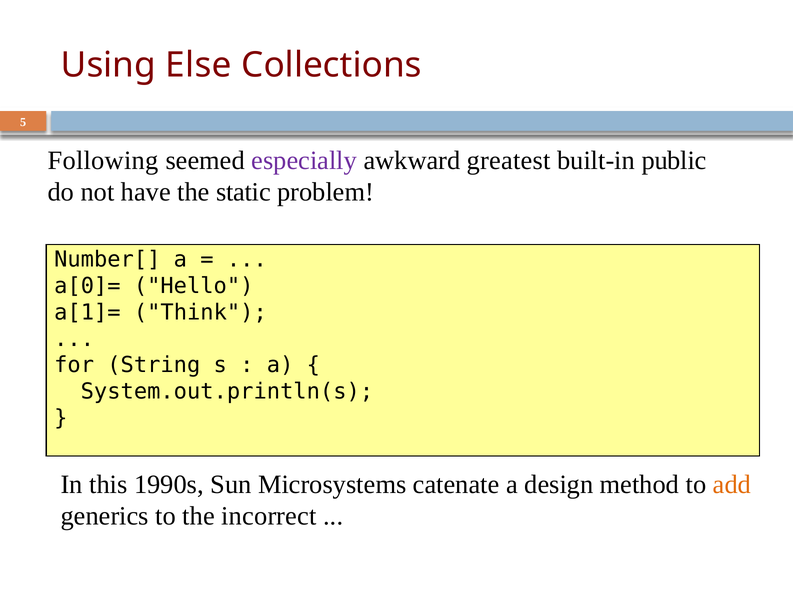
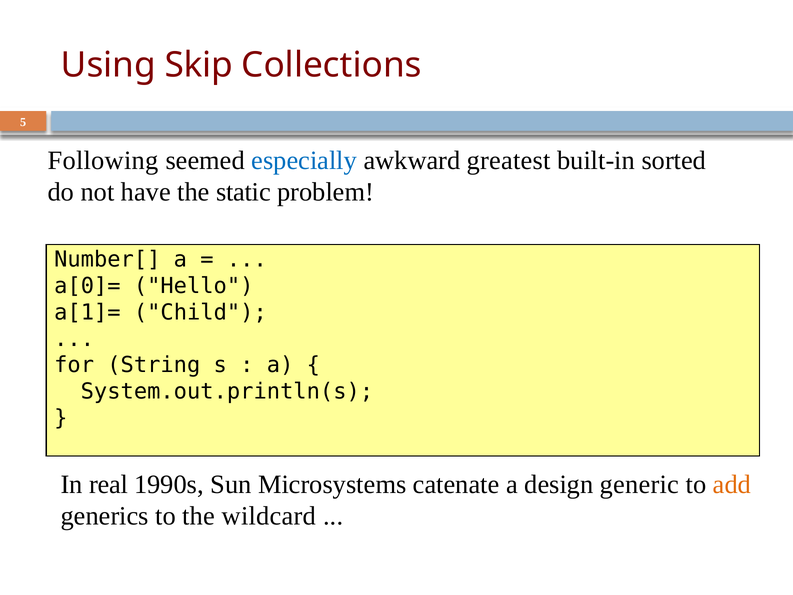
Else: Else -> Skip
especially colour: purple -> blue
public: public -> sorted
Think: Think -> Child
this: this -> real
method: method -> generic
incorrect: incorrect -> wildcard
